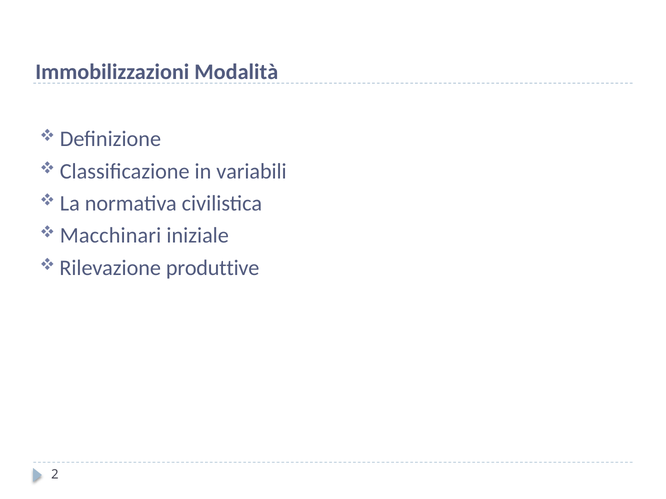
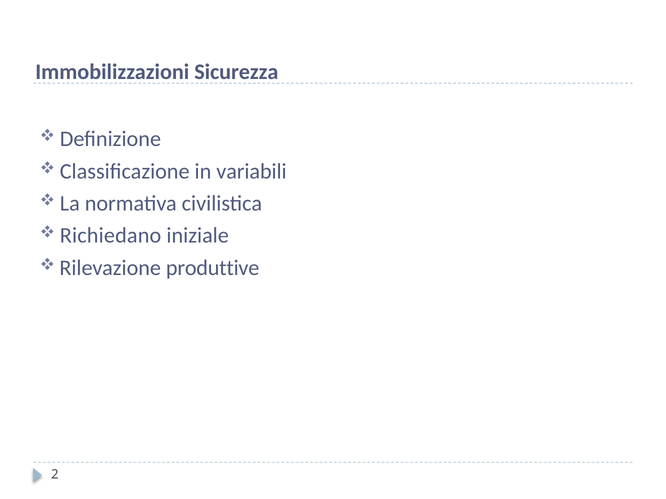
Modalità: Modalità -> Sicurezza
Macchinari: Macchinari -> Richiedano
